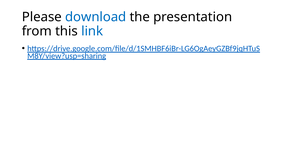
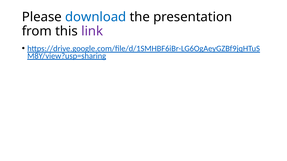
link colour: blue -> purple
